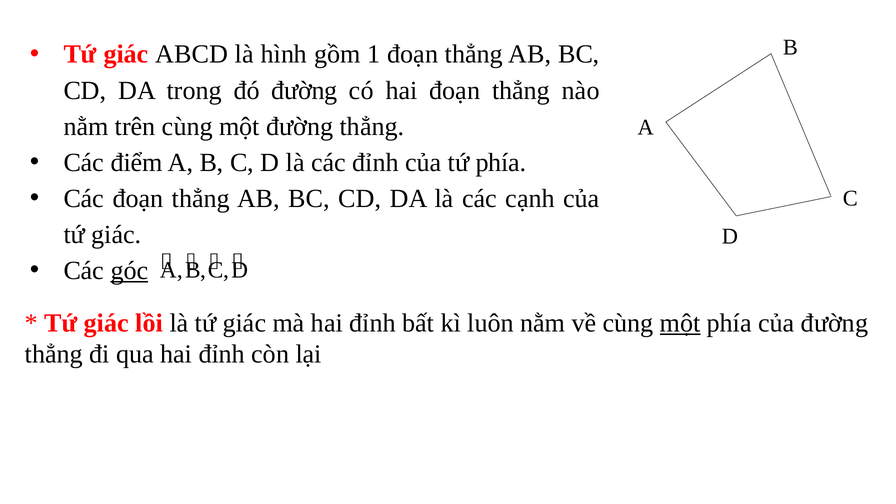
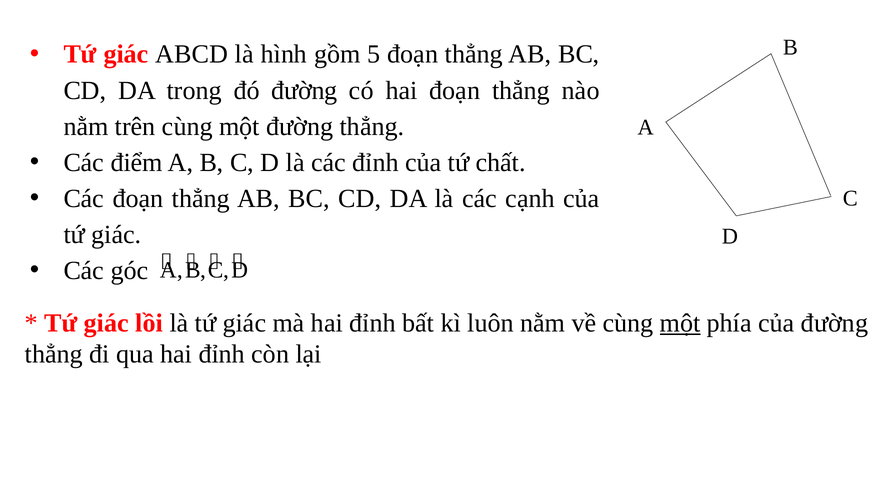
1: 1 -> 5
tứ phía: phía -> chất
góc underline: present -> none
